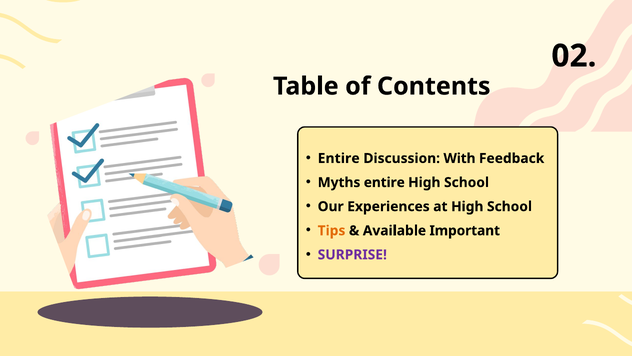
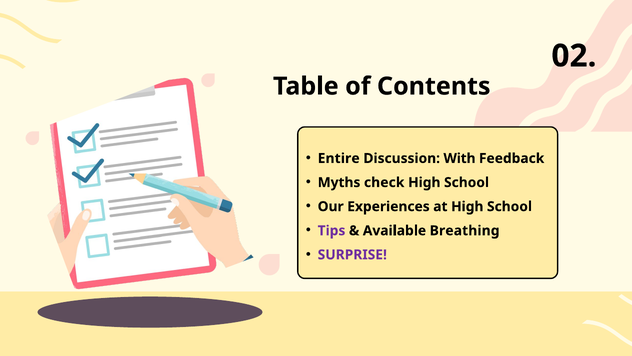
Myths entire: entire -> check
Tips colour: orange -> purple
Important: Important -> Breathing
